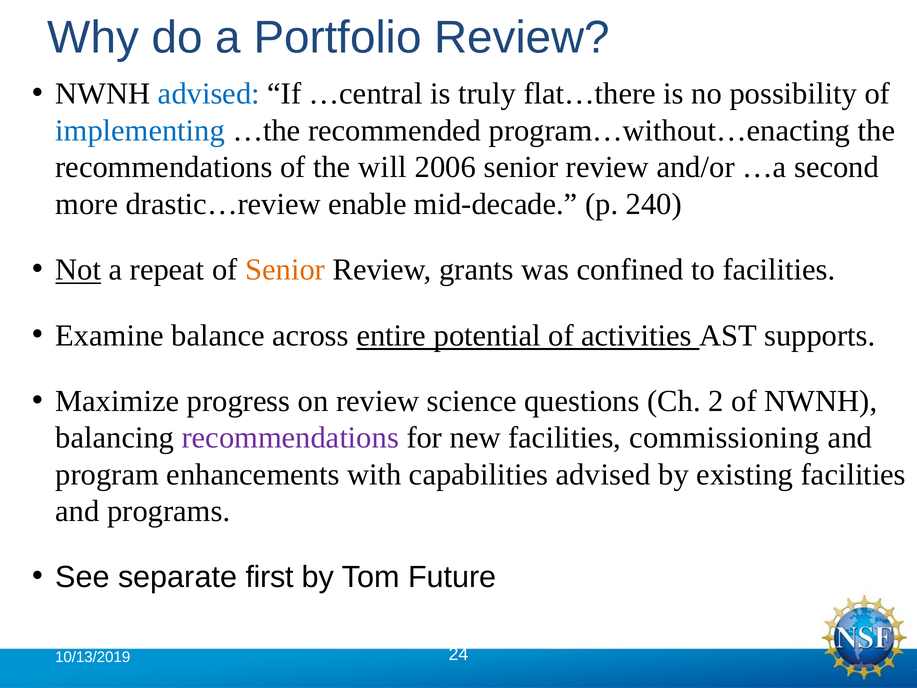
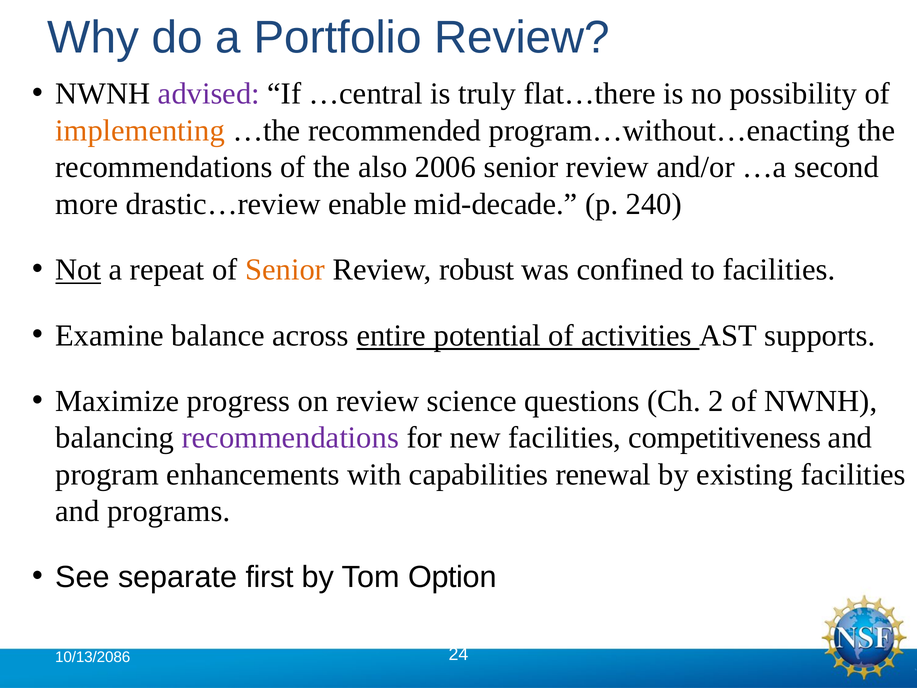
advised at (209, 94) colour: blue -> purple
implementing colour: blue -> orange
will: will -> also
grants: grants -> robust
commissioning: commissioning -> competitiveness
capabilities advised: advised -> renewal
Future: Future -> Option
10/13/2019: 10/13/2019 -> 10/13/2086
